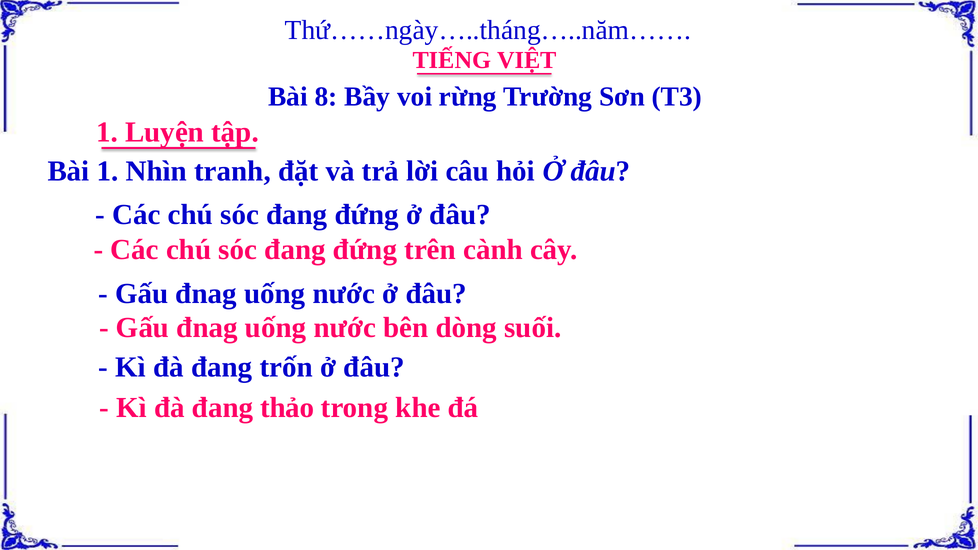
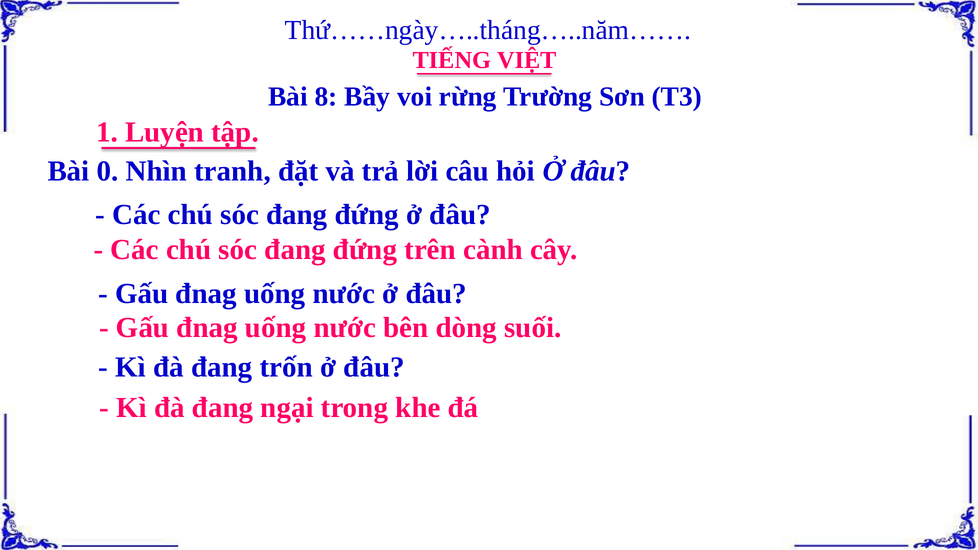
Bài 1: 1 -> 0
thảo: thảo -> ngại
